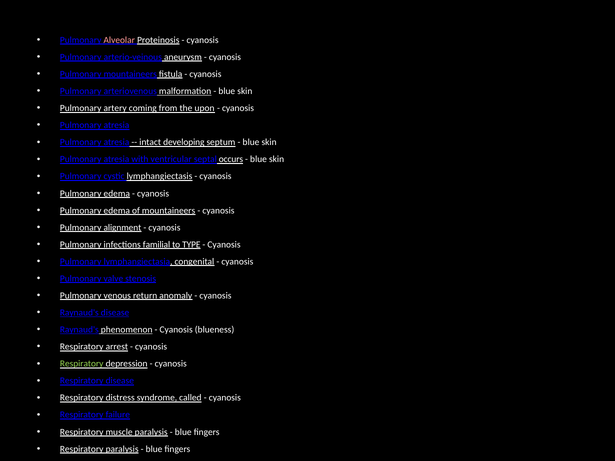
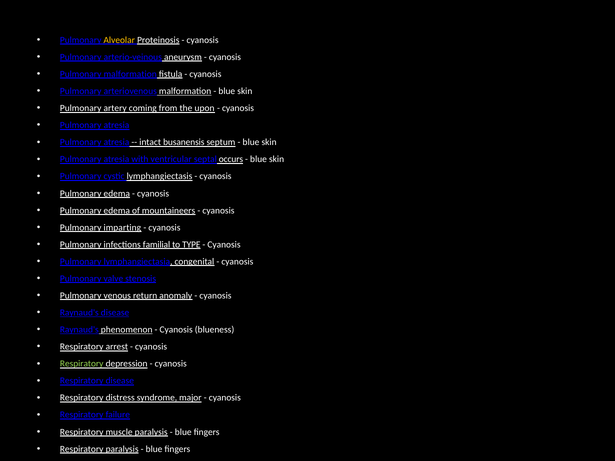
Alveolar colour: pink -> yellow
Pulmonary mountaineers: mountaineers -> malformation
developing: developing -> busanensis
alignment: alignment -> imparting
called: called -> major
